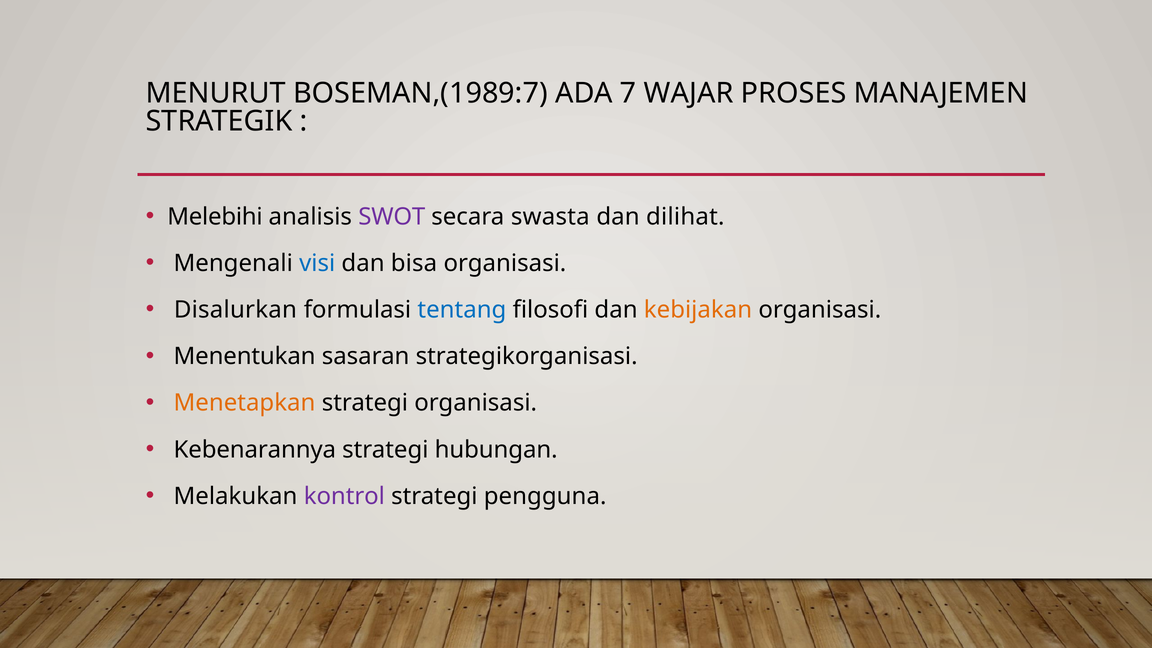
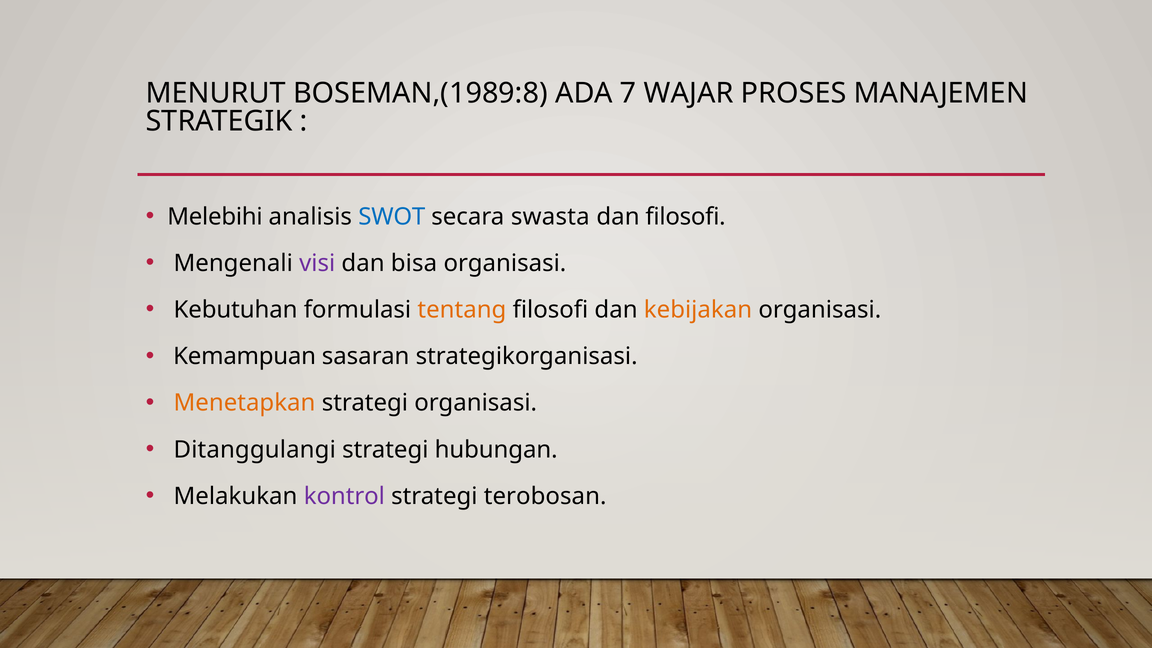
BOSEMAN,(1989:7: BOSEMAN,(1989:7 -> BOSEMAN,(1989:8
SWOT colour: purple -> blue
dan dilihat: dilihat -> filosofi
visi colour: blue -> purple
Disalurkan: Disalurkan -> Kebutuhan
tentang colour: blue -> orange
Menentukan: Menentukan -> Kemampuan
Kebenarannya: Kebenarannya -> Ditanggulangi
pengguna: pengguna -> terobosan
